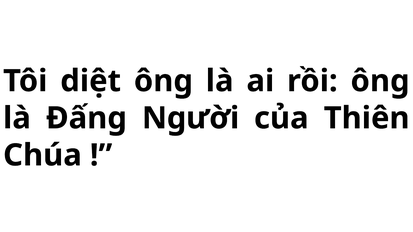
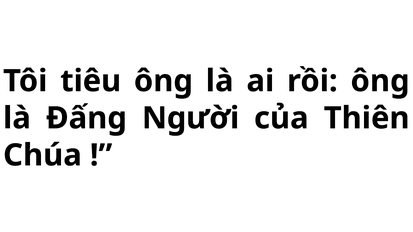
diệt: diệt -> tiêu
